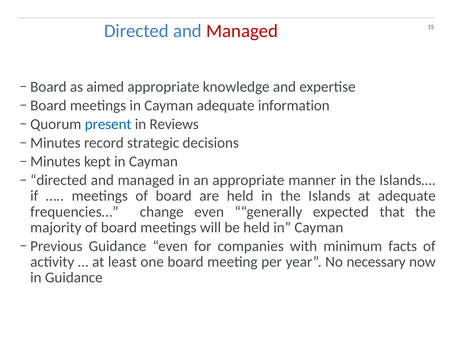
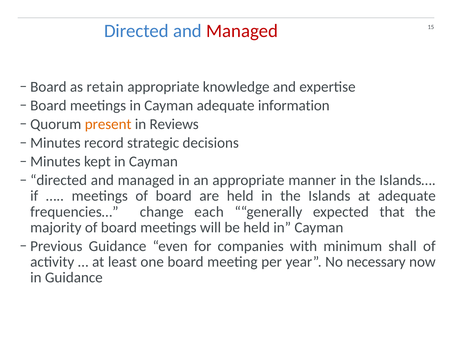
aimed: aimed -> retain
present colour: blue -> orange
change even: even -> each
facts: facts -> shall
